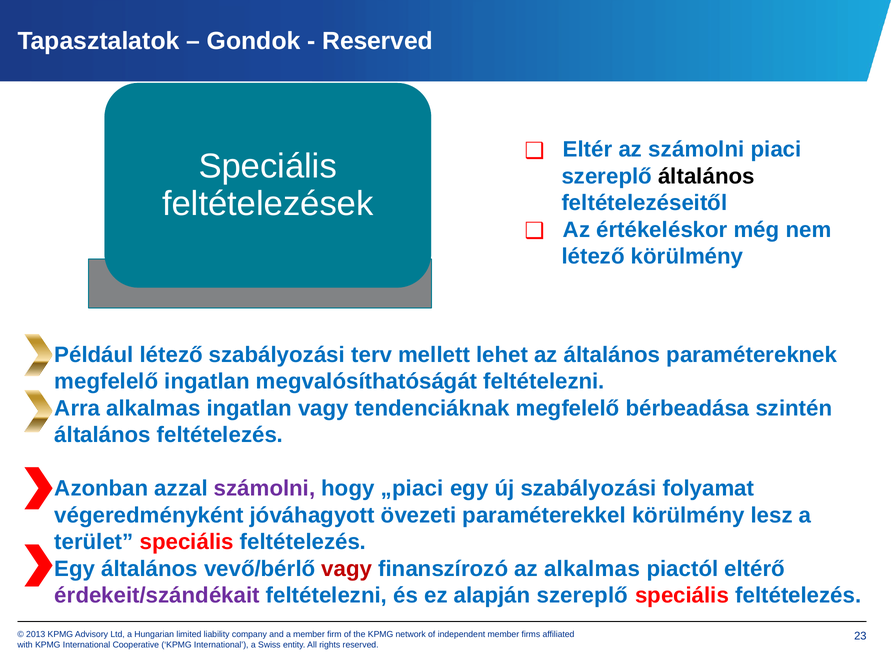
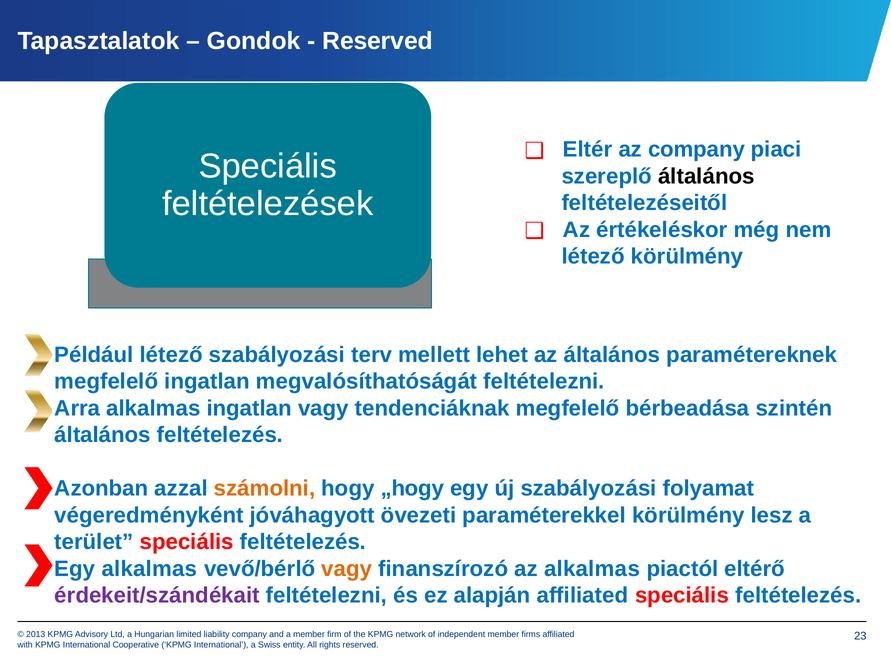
az számolni: számolni -> company
számolni at (265, 489) colour: purple -> orange
„piaci: „piaci -> „hogy
Egy általános: általános -> alkalmas
vagy at (347, 569) colour: red -> orange
alapján szereplő: szereplő -> affiliated
